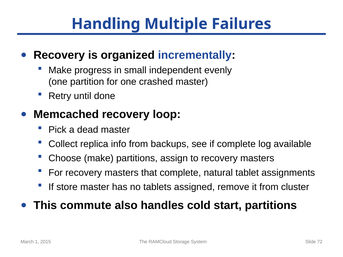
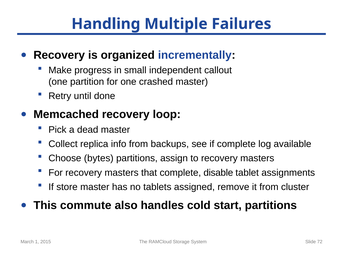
evenly: evenly -> callout
Choose make: make -> bytes
natural: natural -> disable
